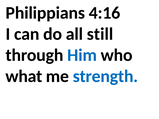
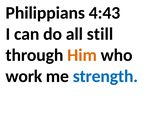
4:16: 4:16 -> 4:43
Him colour: blue -> orange
what: what -> work
